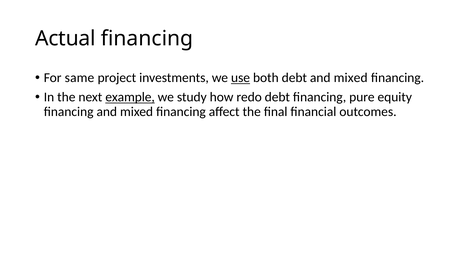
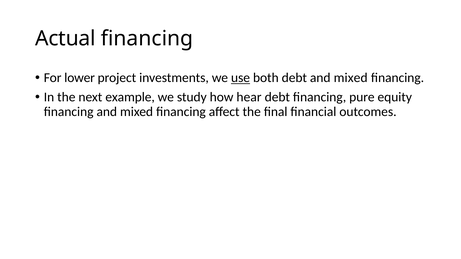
same: same -> lower
example underline: present -> none
redo: redo -> hear
